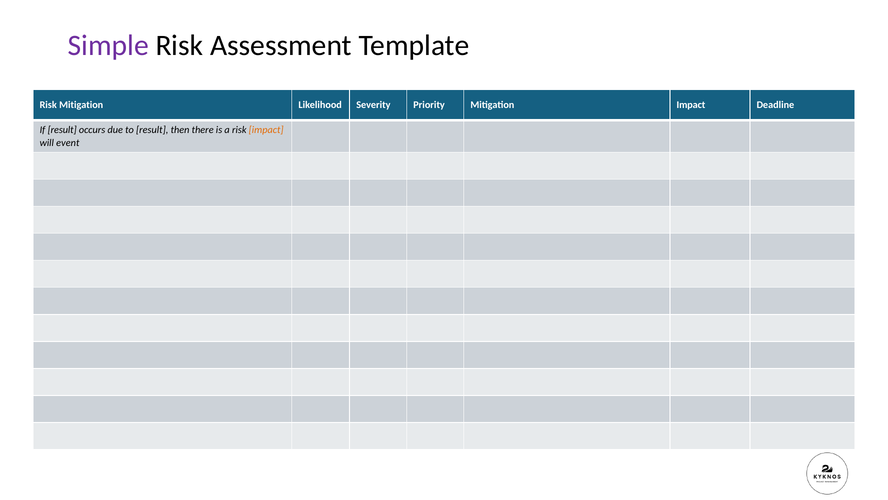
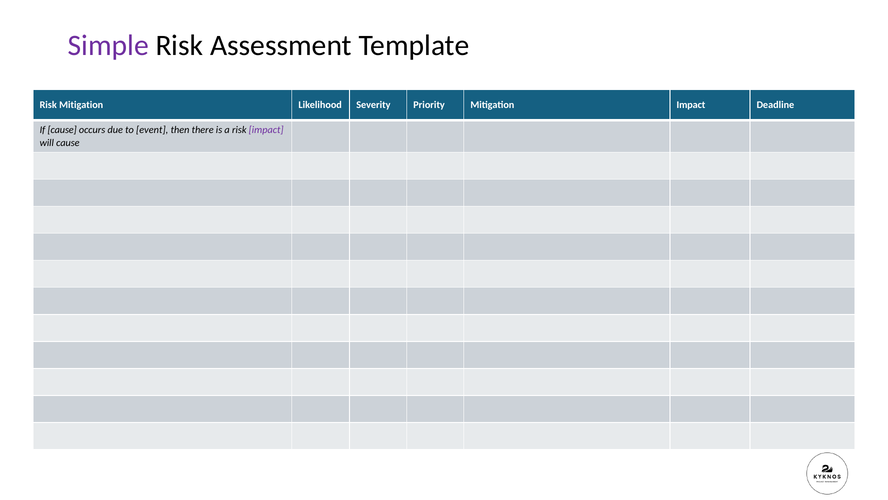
If result: result -> cause
to result: result -> event
impact at (266, 130) colour: orange -> purple
will event: event -> cause
